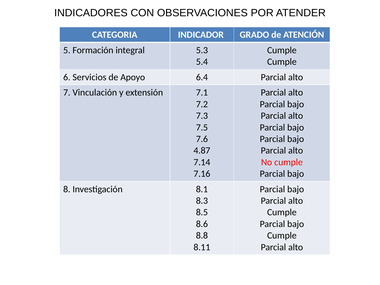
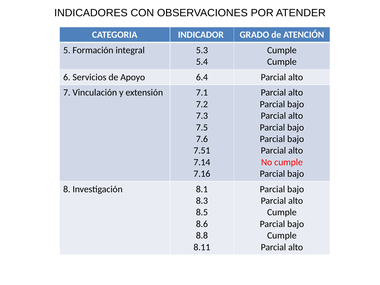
4.87: 4.87 -> 7.51
